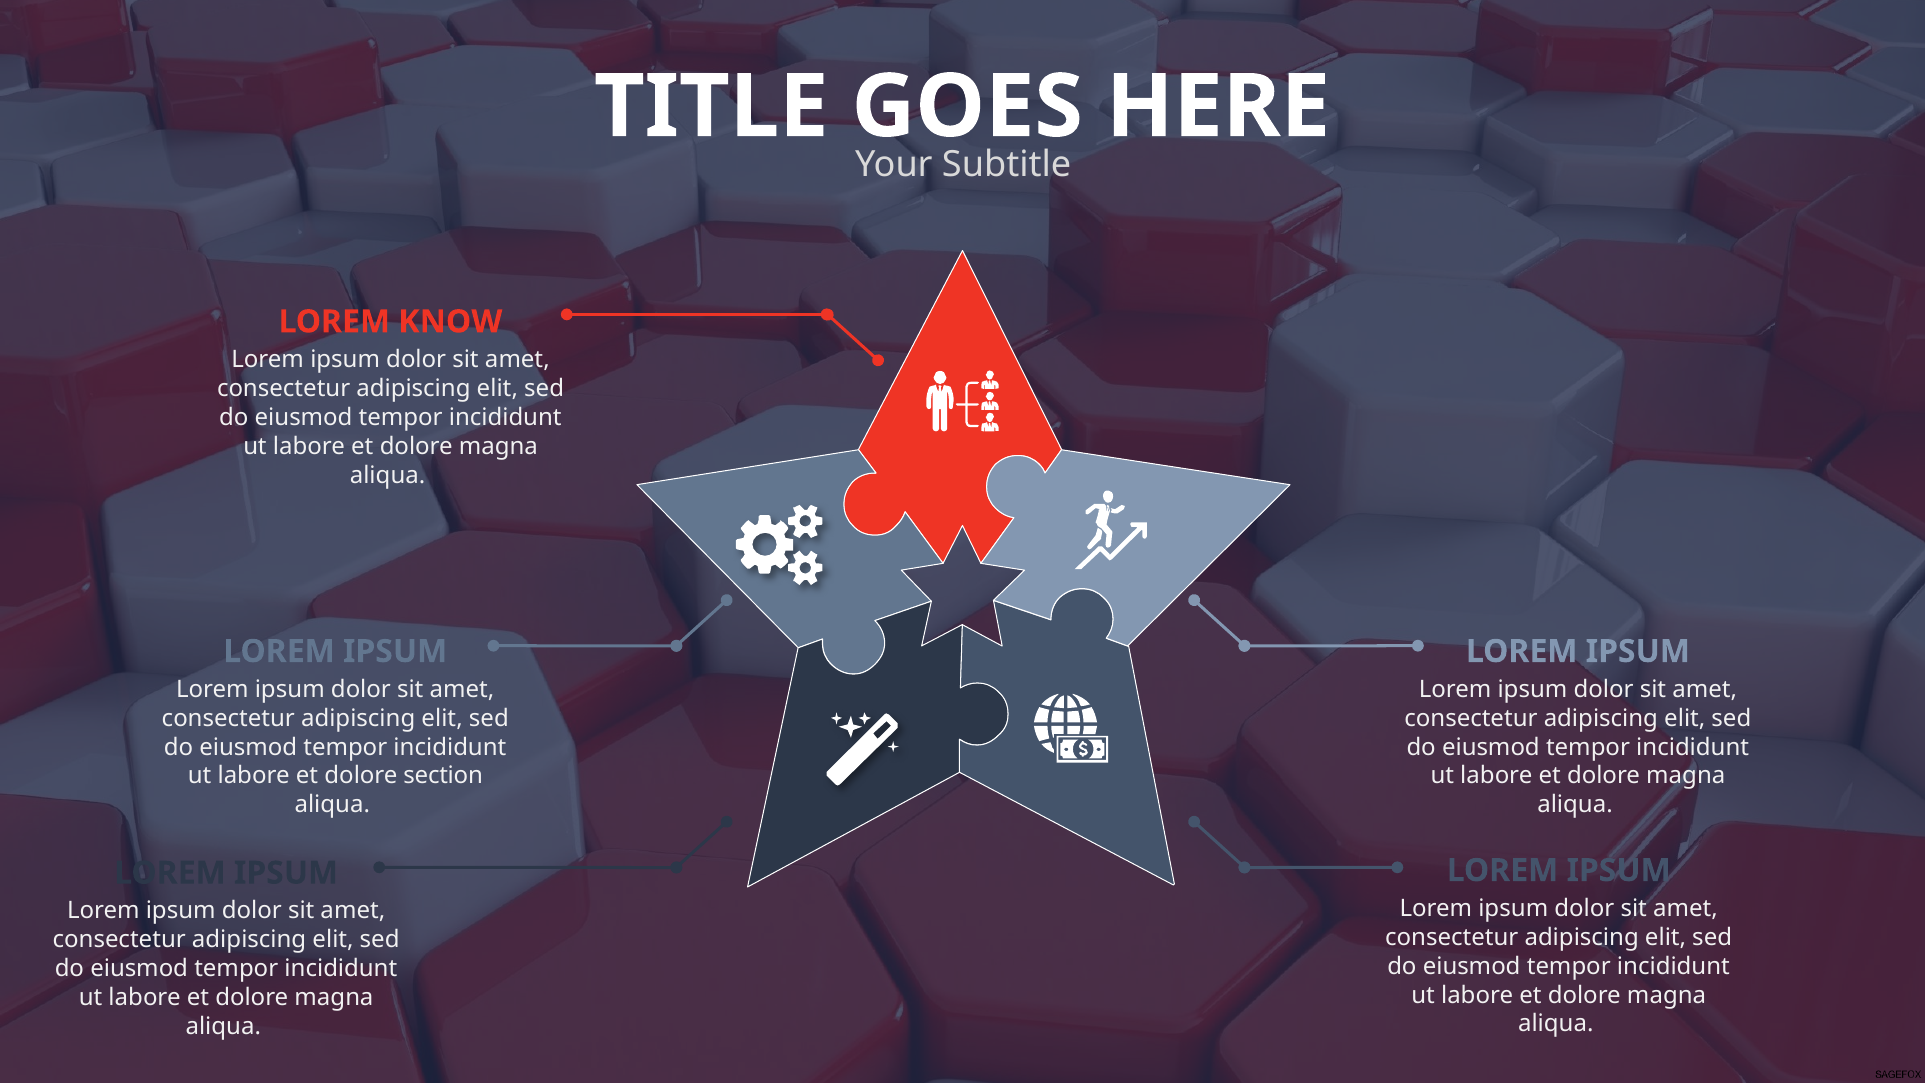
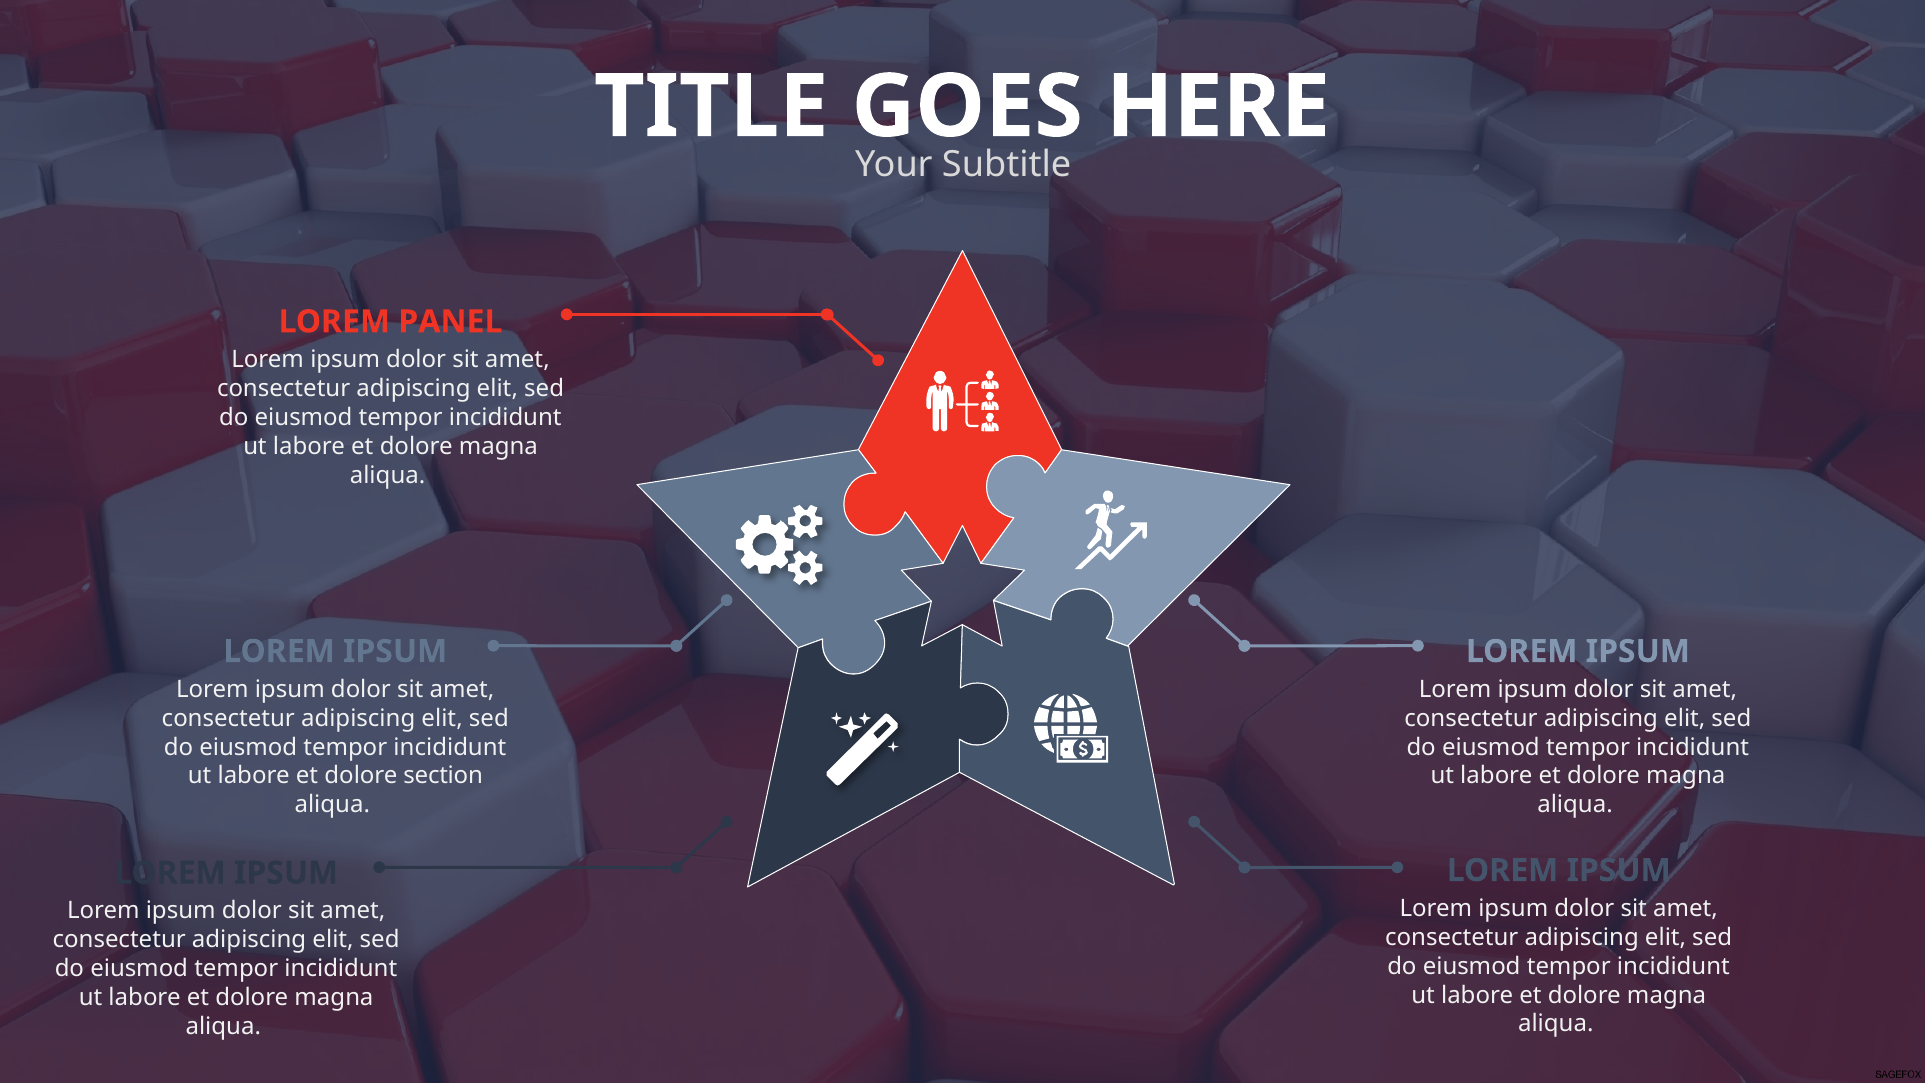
KNOW: KNOW -> PANEL
